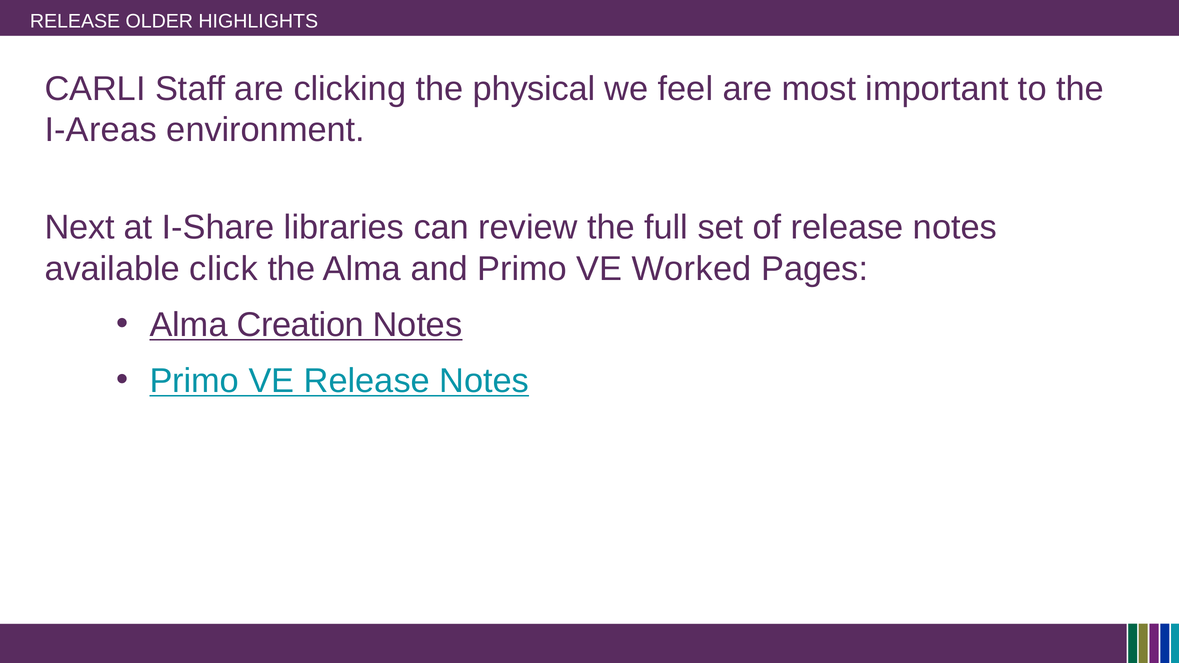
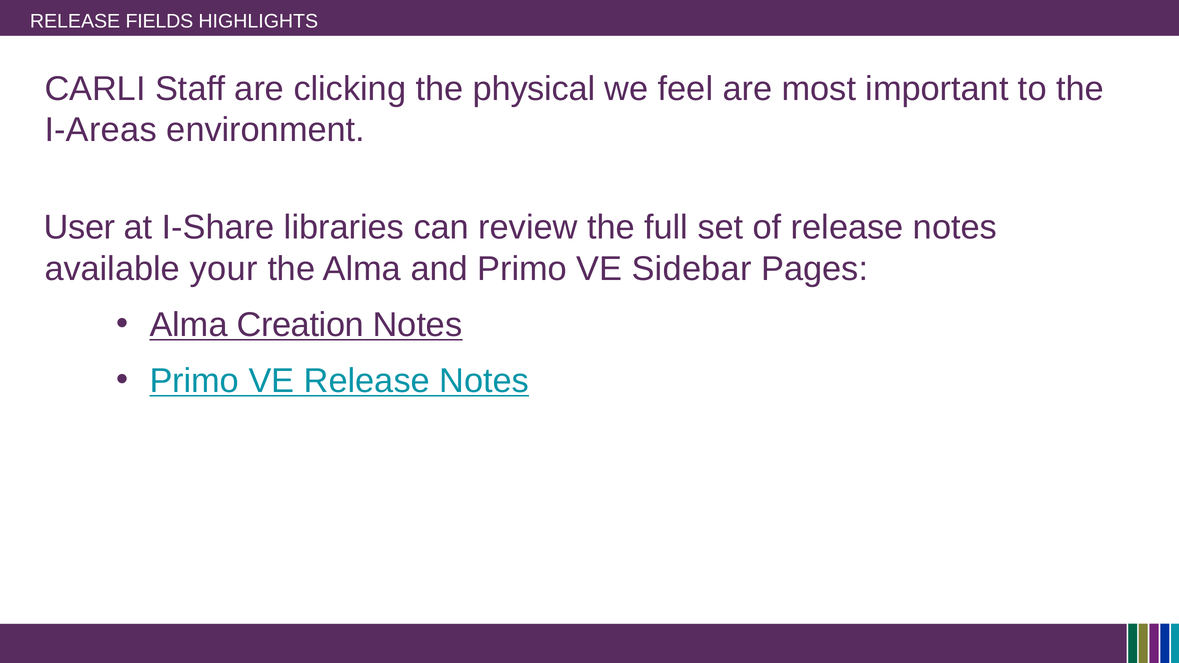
OLDER: OLDER -> FIELDS
Next: Next -> User
click: click -> your
Worked: Worked -> Sidebar
